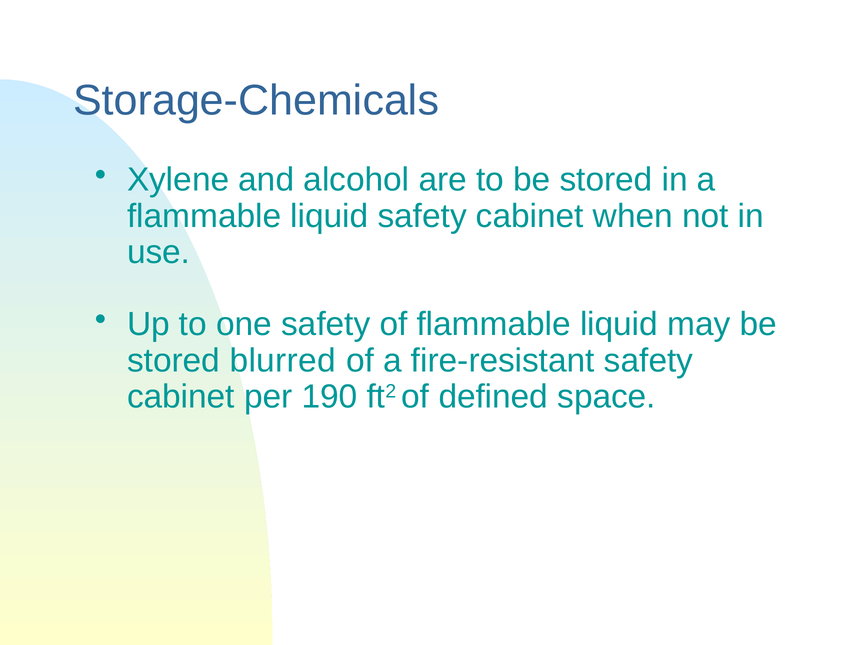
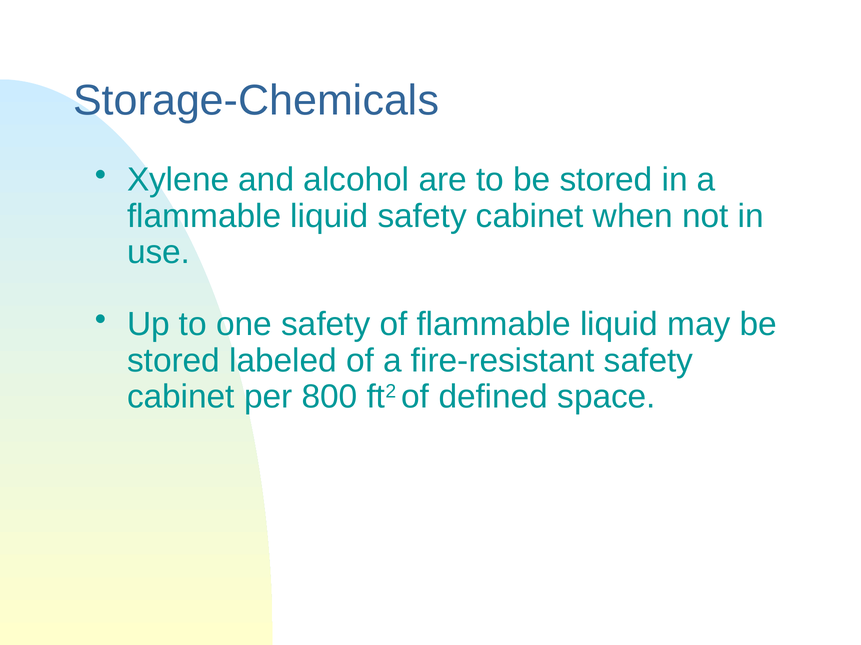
blurred: blurred -> labeled
190: 190 -> 800
